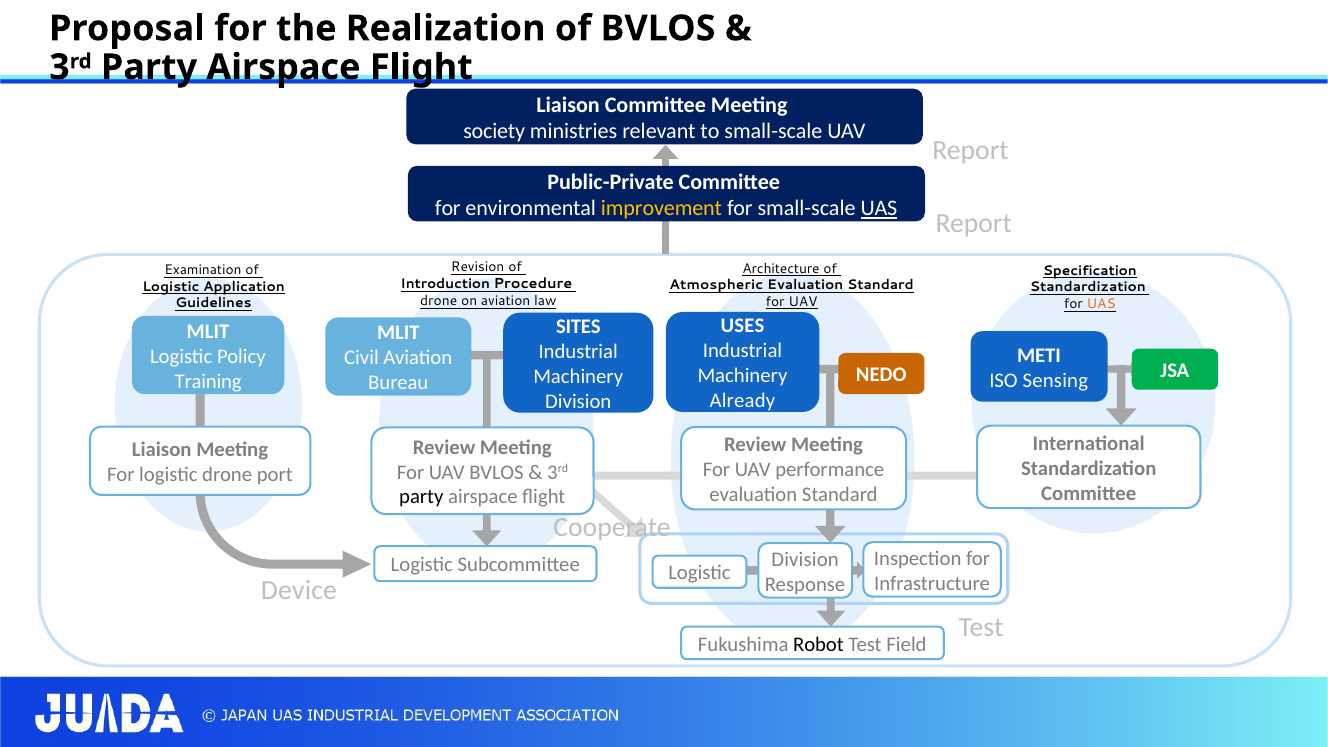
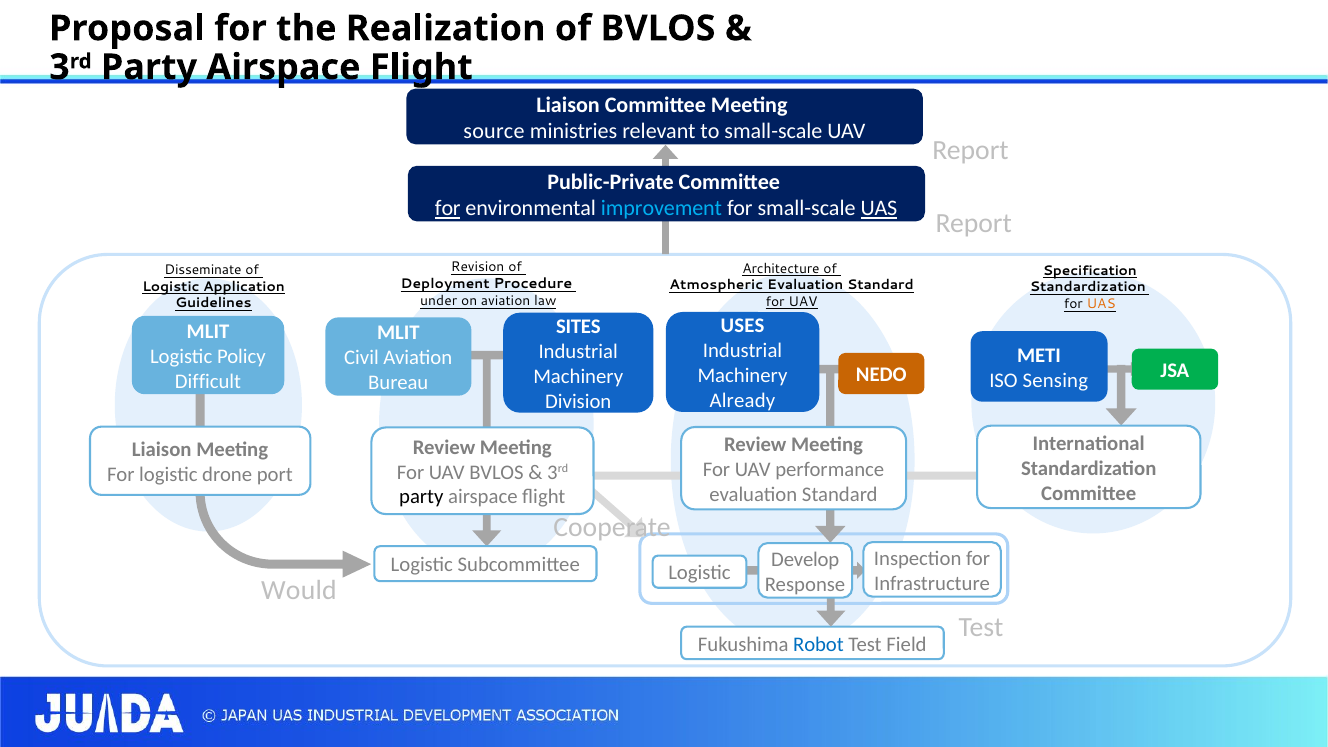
society: society -> source
for at (448, 208) underline: none -> present
improvement colour: yellow -> light blue
Examination: Examination -> Disseminate
Introduction: Introduction -> Deployment
drone at (439, 301): drone -> under
Training: Training -> Difficult
Division at (805, 559): Division -> Develop
Device: Device -> Would
Robot colour: black -> blue
